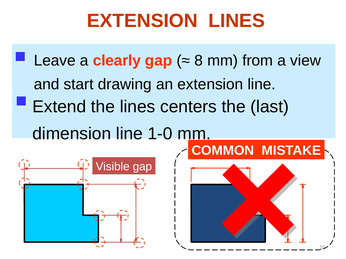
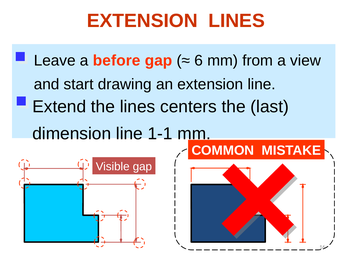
clearly: clearly -> before
8: 8 -> 6
1-0: 1-0 -> 1-1
